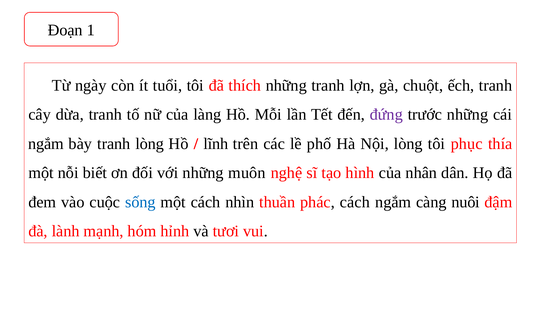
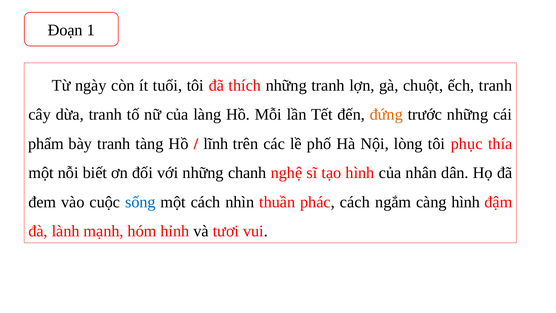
đứng colour: purple -> orange
ngắm at (46, 144): ngắm -> phẩm
tranh lòng: lòng -> tàng
muôn: muôn -> chanh
càng nuôi: nuôi -> hình
